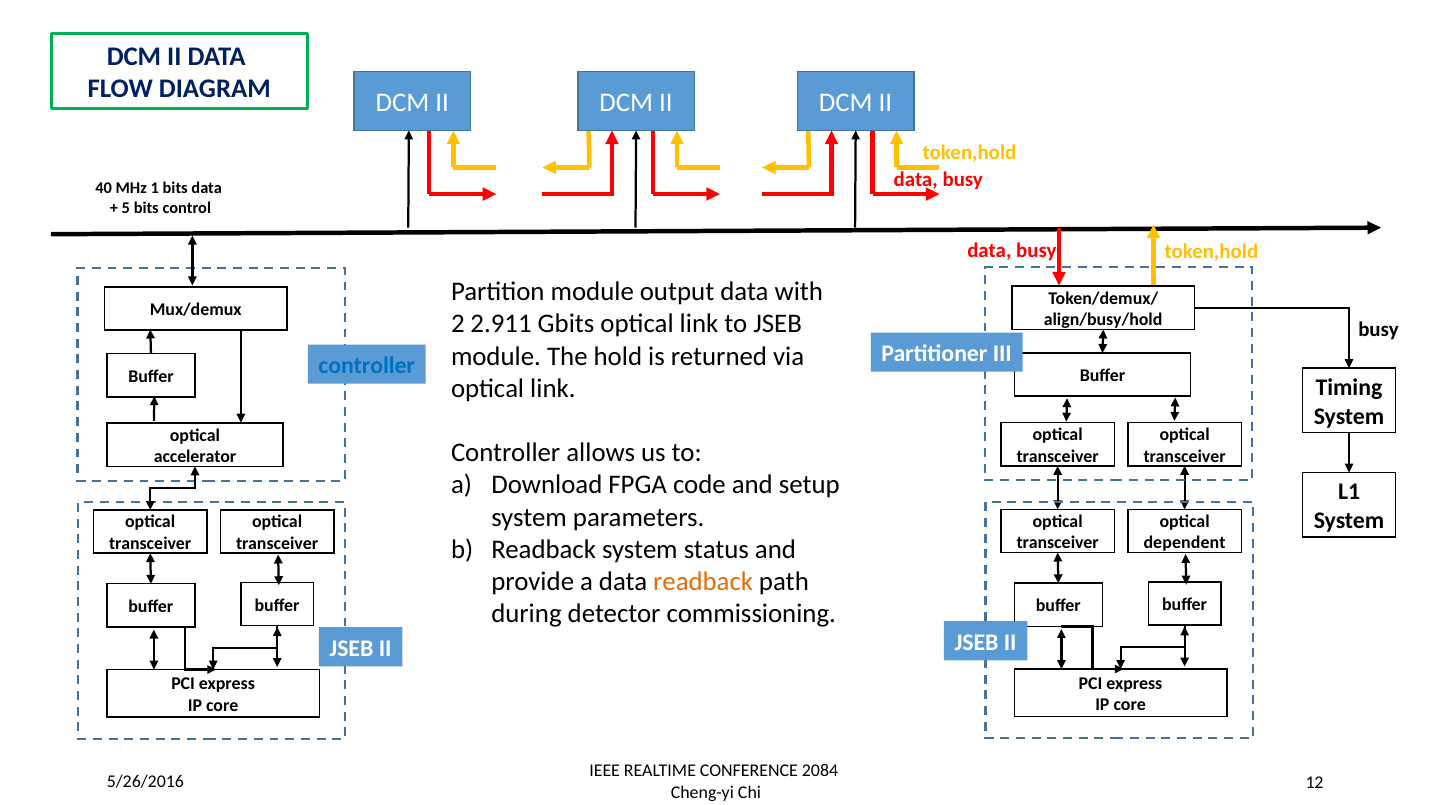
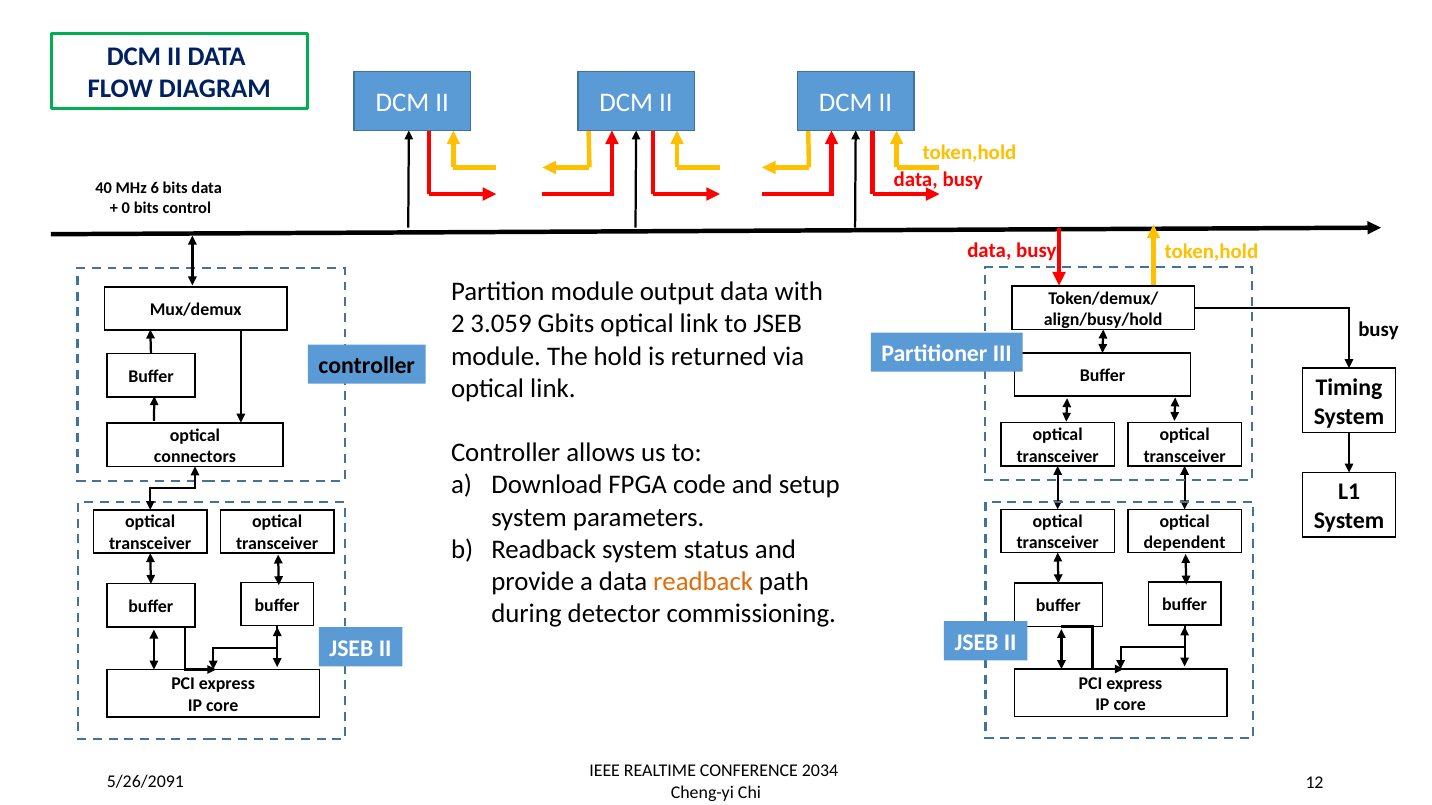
1: 1 -> 6
5: 5 -> 0
2.911: 2.911 -> 3.059
controller at (367, 366) colour: blue -> black
accelerator: accelerator -> connectors
2084: 2084 -> 2034
5/26/2016: 5/26/2016 -> 5/26/2091
